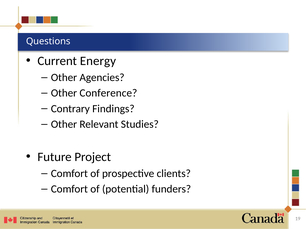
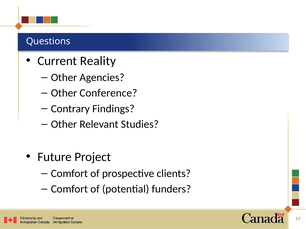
Energy: Energy -> Reality
